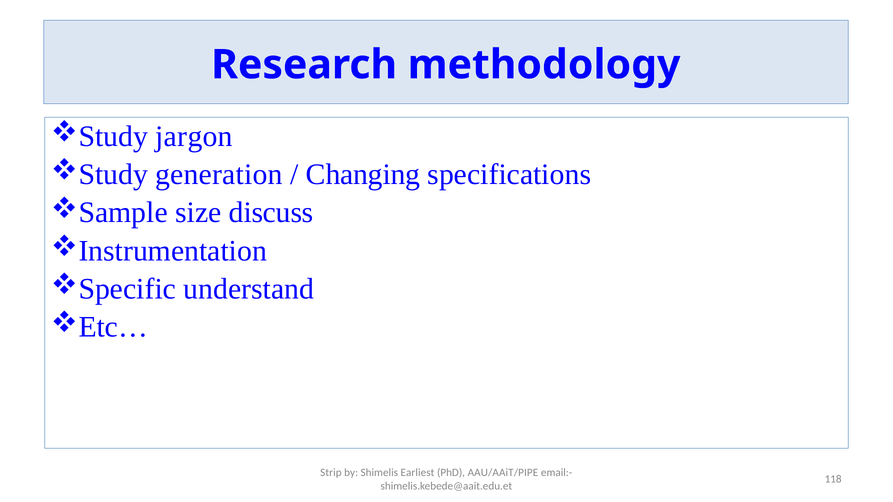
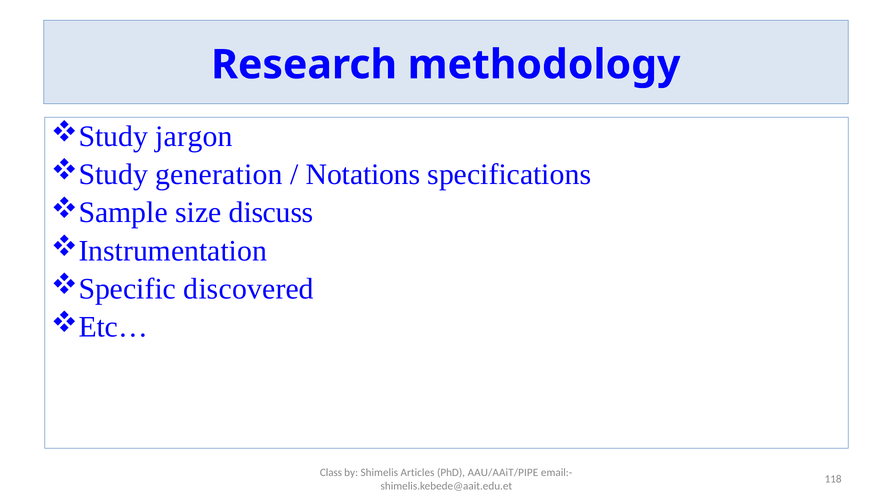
Changing: Changing -> Notations
understand: understand -> discovered
Strip: Strip -> Class
Earliest: Earliest -> Articles
